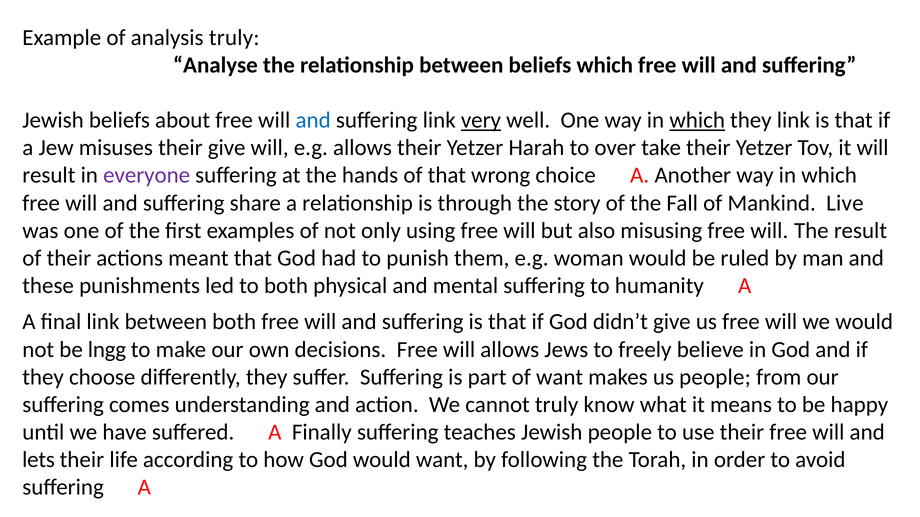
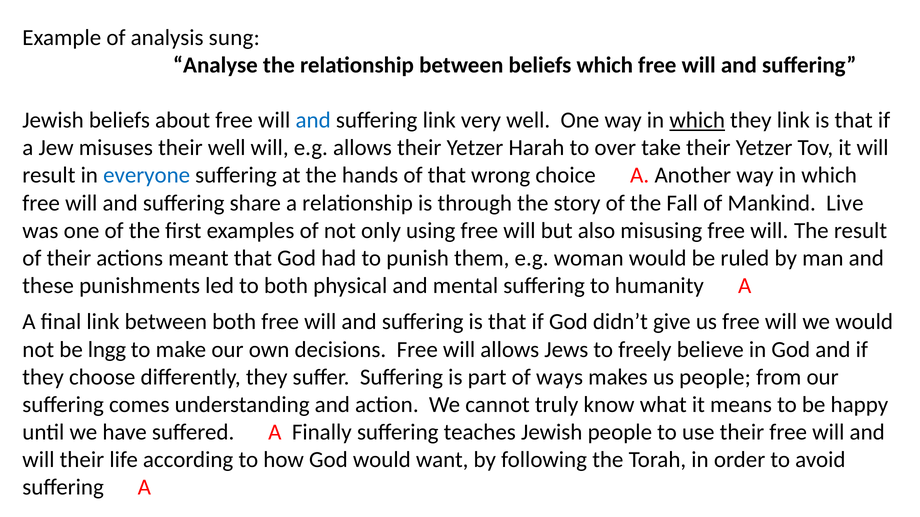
analysis truly: truly -> sung
very underline: present -> none
their give: give -> well
everyone colour: purple -> blue
of want: want -> ways
lets at (39, 460): lets -> will
